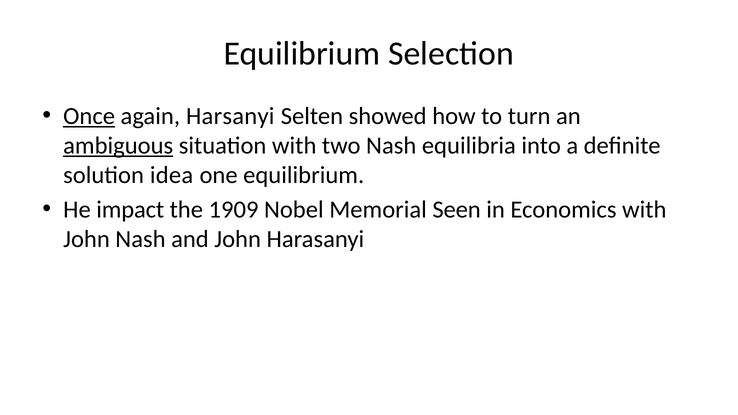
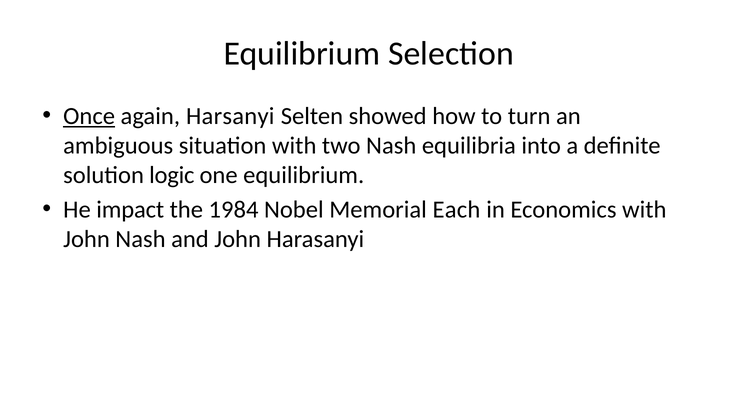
ambiguous underline: present -> none
idea: idea -> logic
1909: 1909 -> 1984
Seen: Seen -> Each
